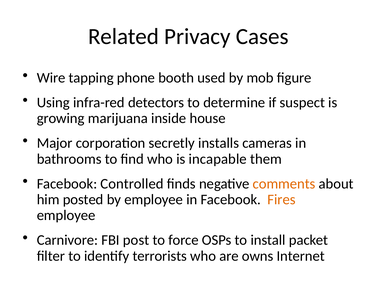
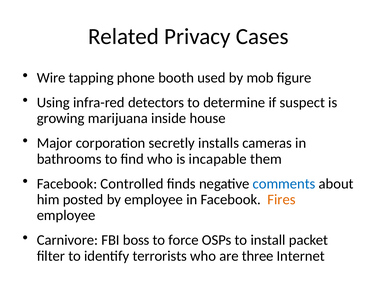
comments colour: orange -> blue
post: post -> boss
owns: owns -> three
